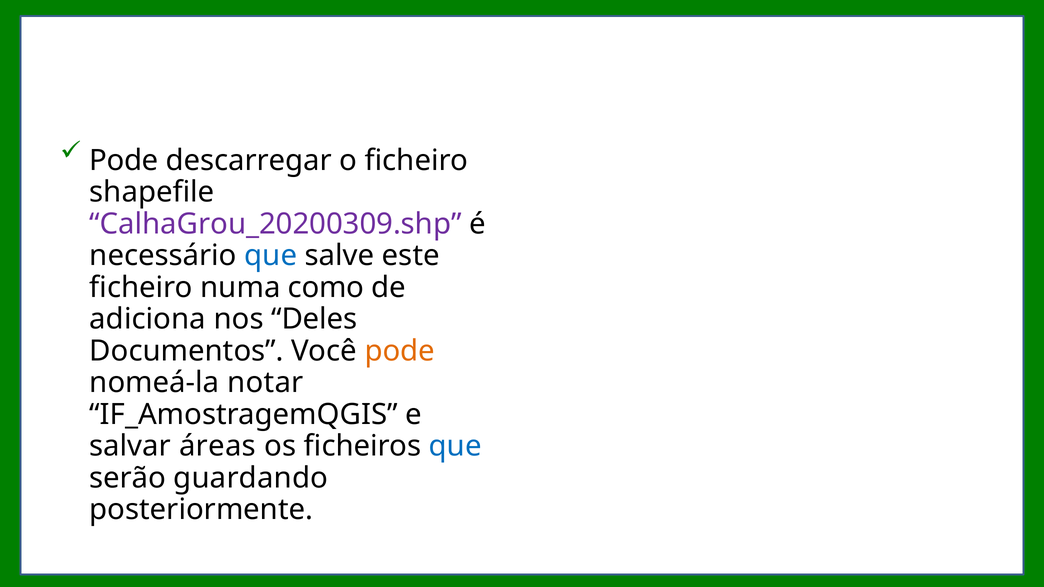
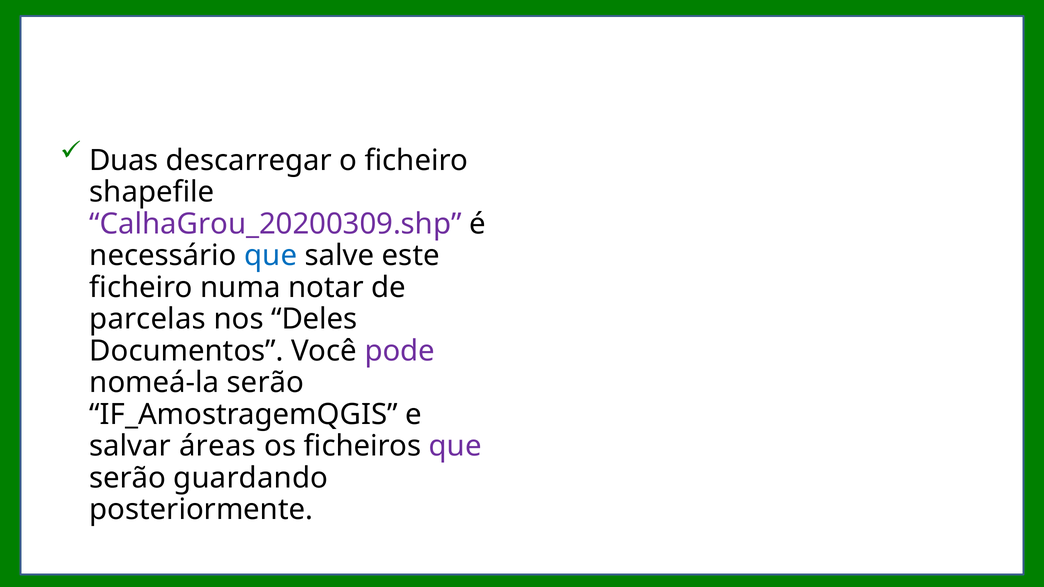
Pode at (124, 161): Pode -> Duas
como: como -> notar
adiciona: adiciona -> parcelas
pode at (400, 351) colour: orange -> purple
nomeá-la notar: notar -> serão
que at (455, 446) colour: blue -> purple
